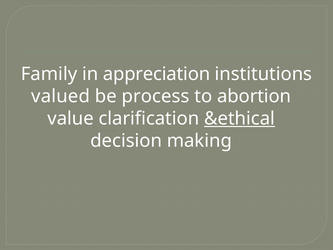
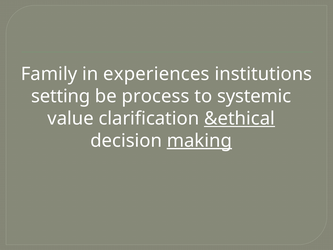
appreciation: appreciation -> experiences
valued: valued -> setting
abortion: abortion -> systemic
making underline: none -> present
